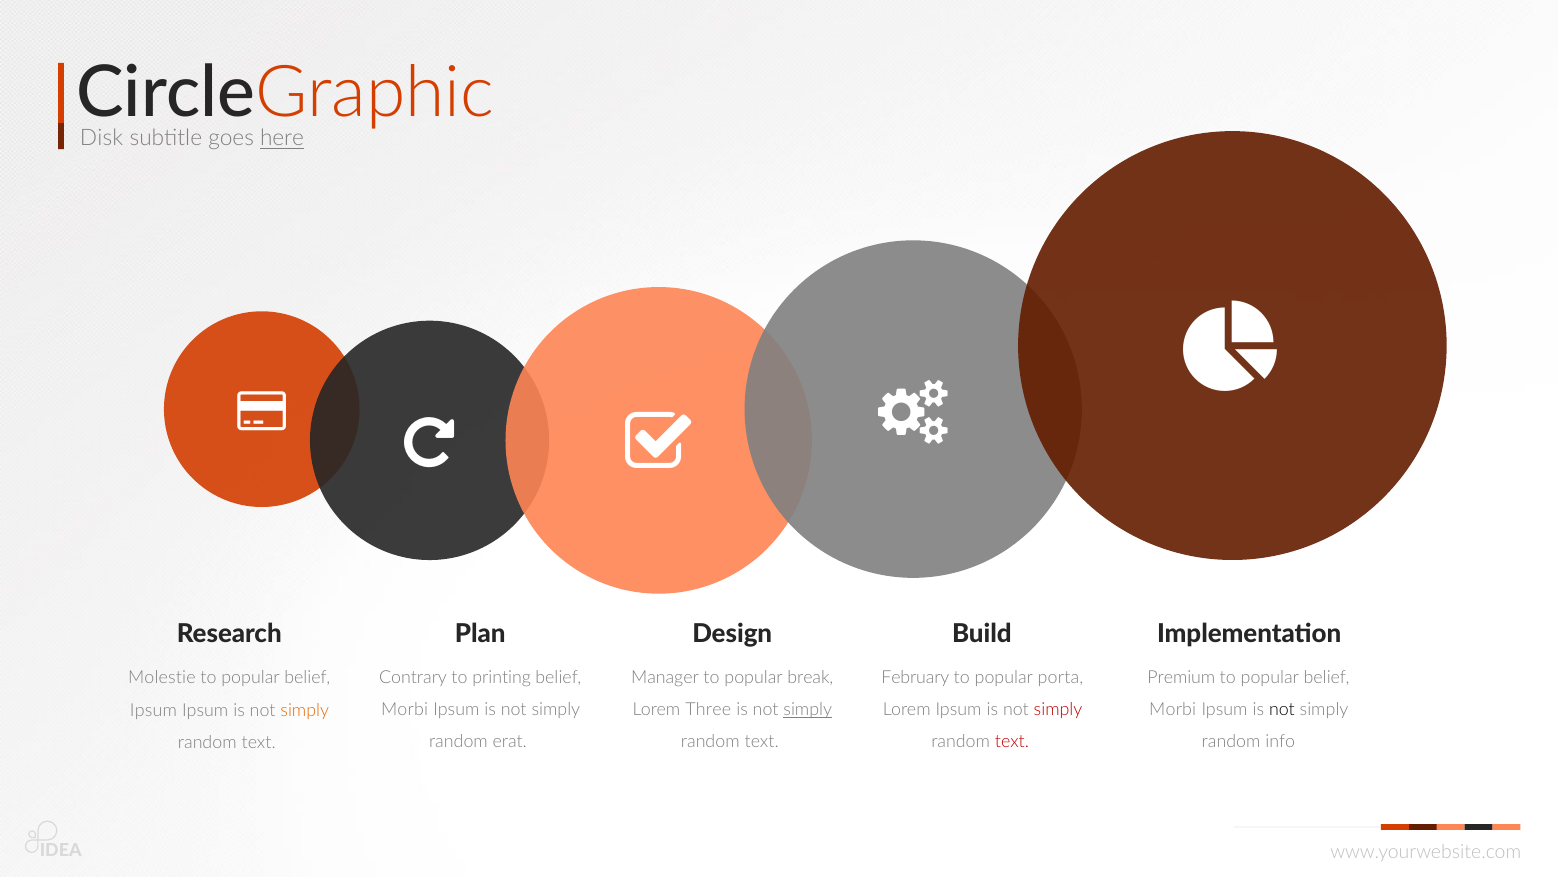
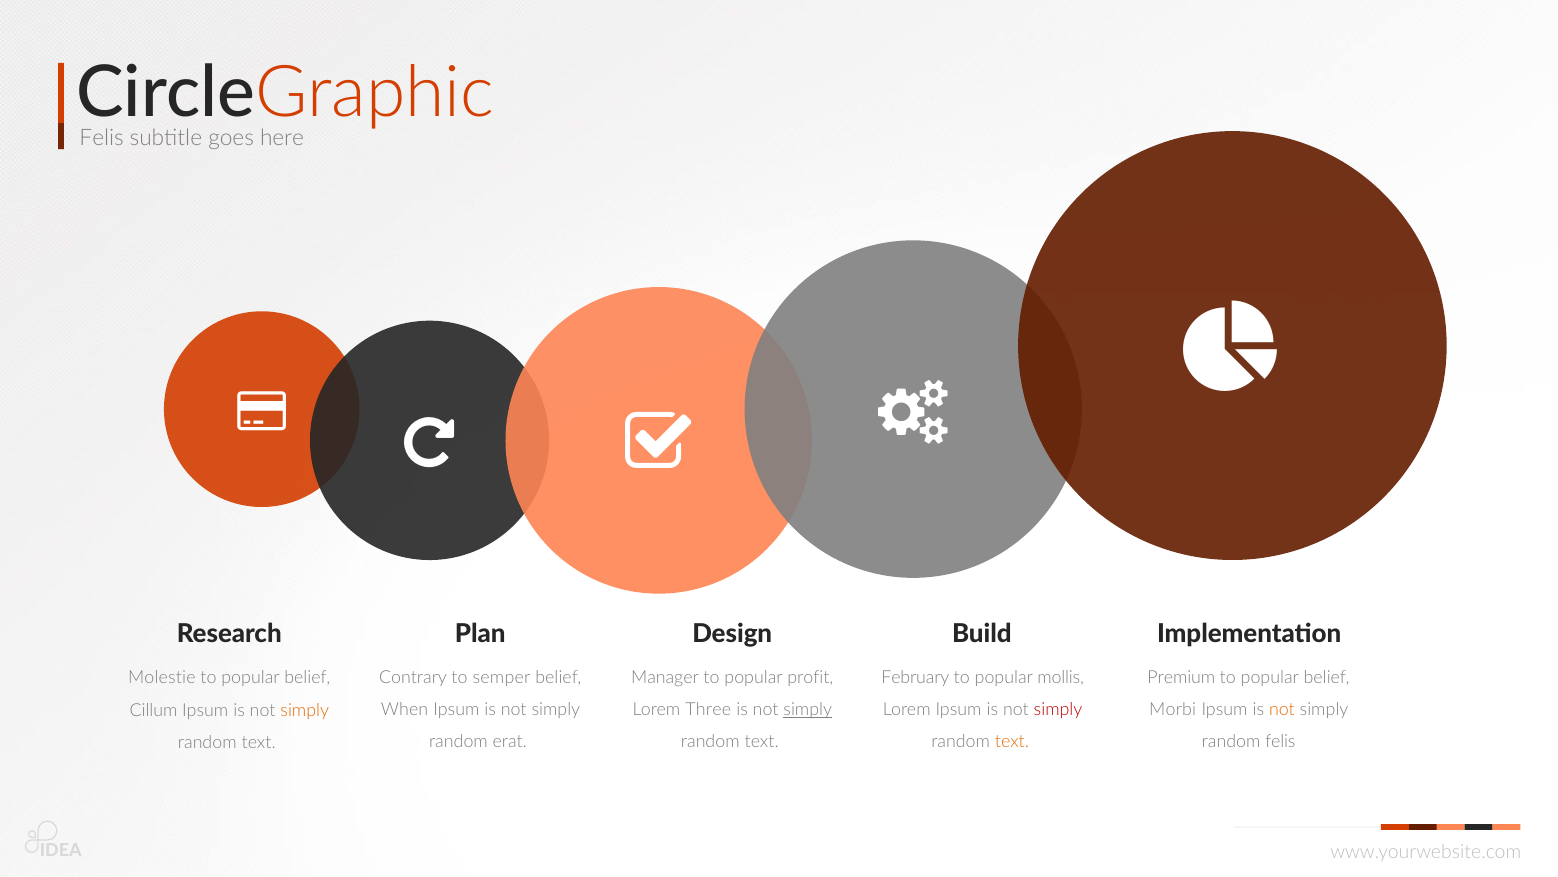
Disk at (102, 138): Disk -> Felis
here underline: present -> none
printing: printing -> semper
break: break -> profit
porta: porta -> mollis
Morbi at (405, 709): Morbi -> When
not at (1282, 709) colour: black -> orange
Ipsum at (153, 710): Ipsum -> Cillum
text at (1012, 742) colour: red -> orange
random info: info -> felis
